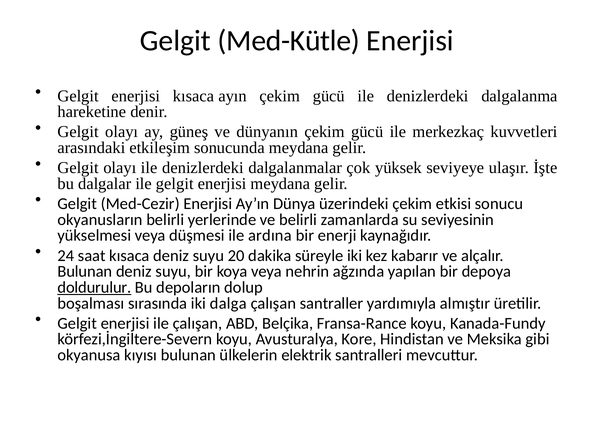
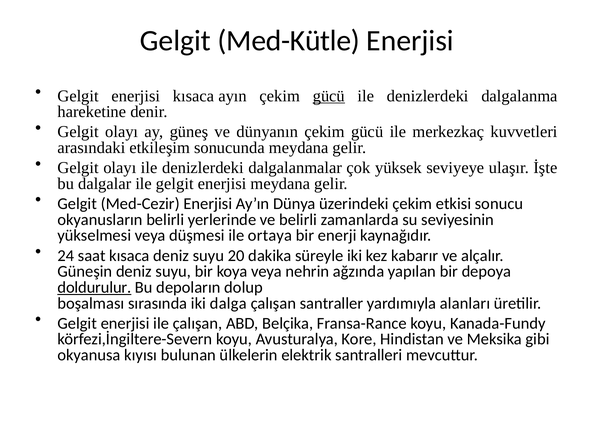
gücü at (329, 96) underline: none -> present
ardına: ardına -> ortaya
Bulunan at (85, 271): Bulunan -> Güneşin
almıştır: almıştır -> alanları
